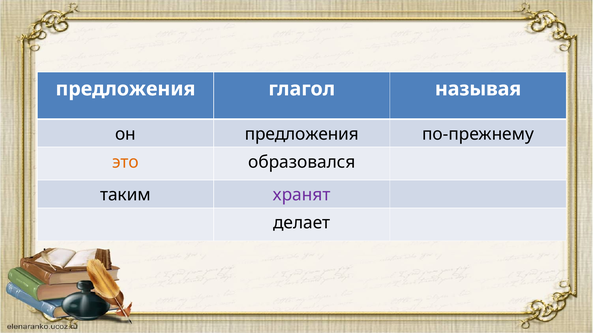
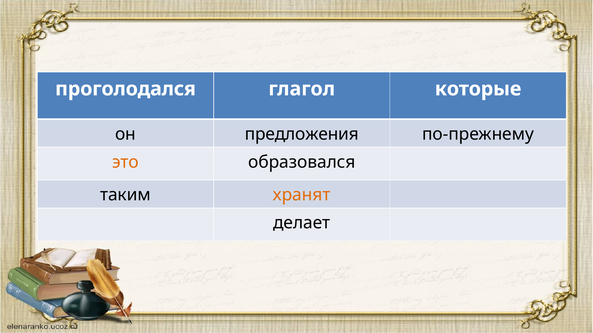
предложения at (125, 89): предложения -> проголодался
называя: называя -> которые
хранят colour: purple -> orange
